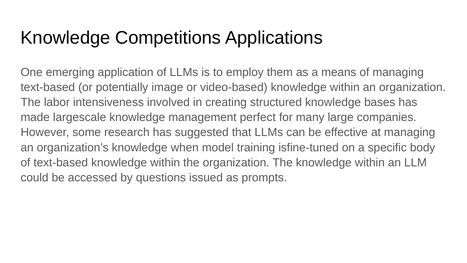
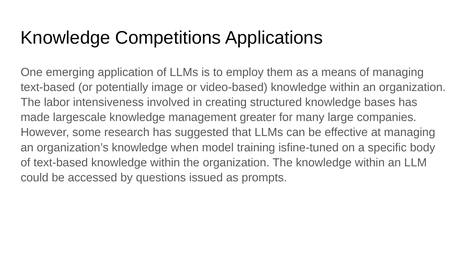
perfect: perfect -> greater
